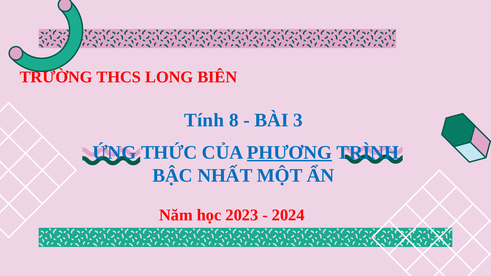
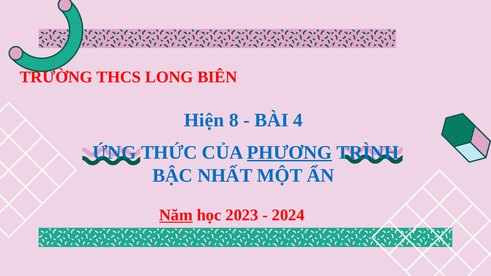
Tính: Tính -> Hiện
3: 3 -> 4
Năm underline: none -> present
